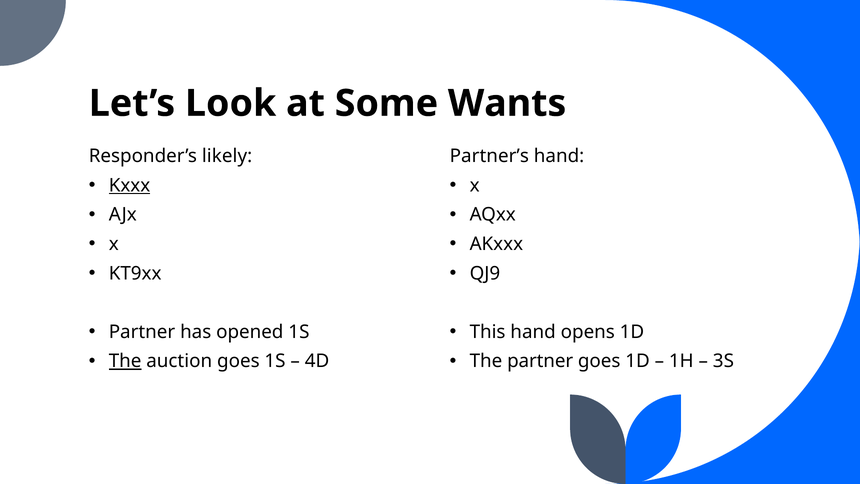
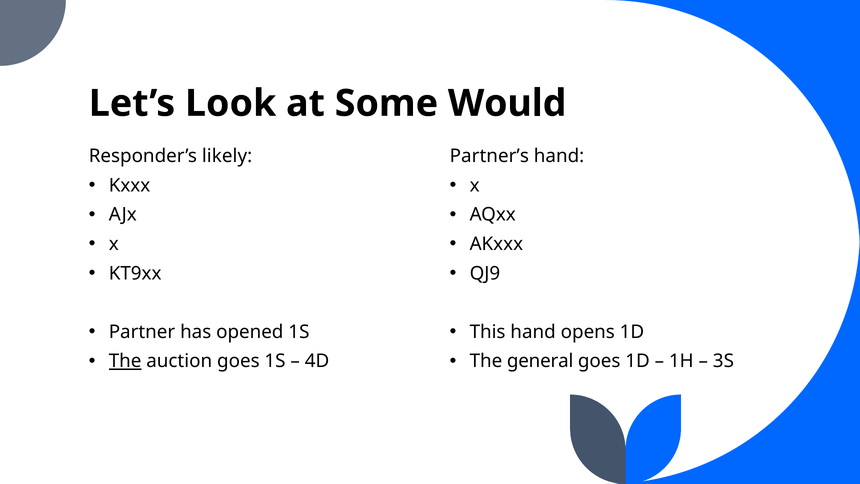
Wants: Wants -> Would
Kxxx underline: present -> none
The partner: partner -> general
